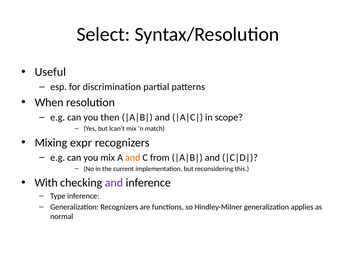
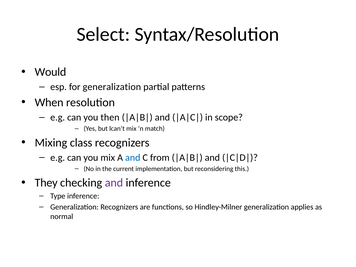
Useful: Useful -> Would
for discrimination: discrimination -> generalization
expr: expr -> class
and at (133, 158) colour: orange -> blue
With: With -> They
